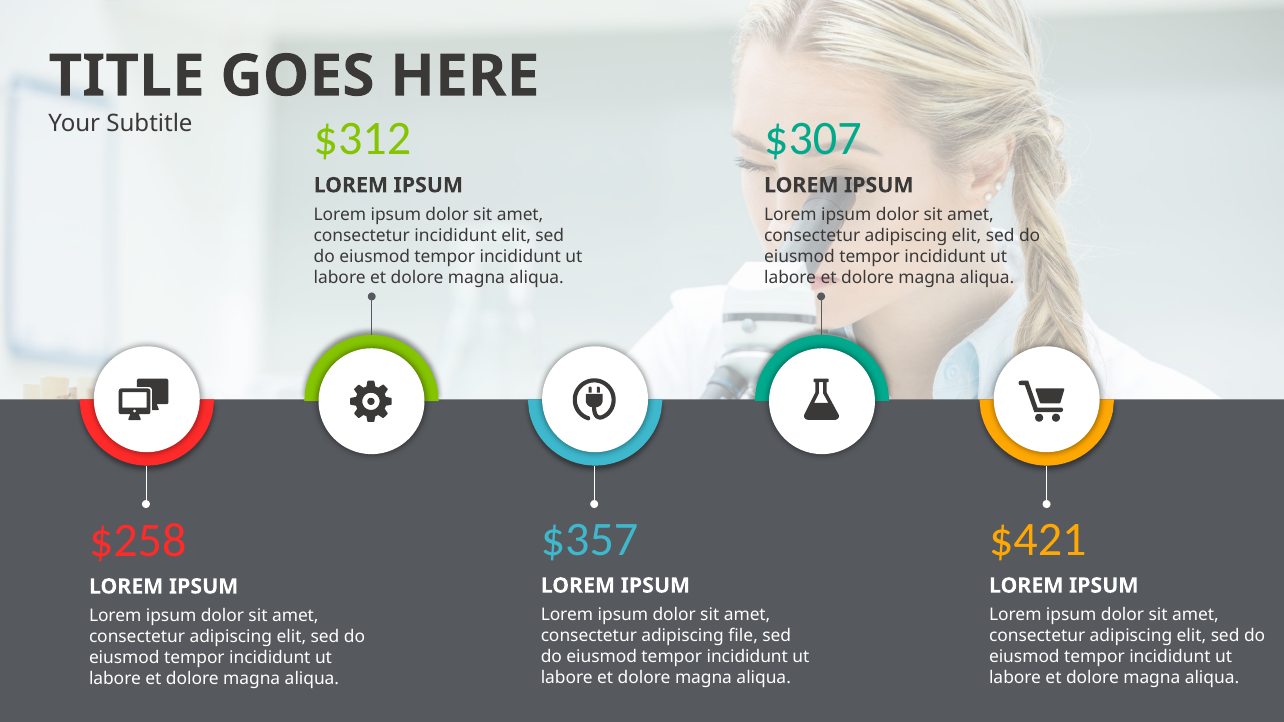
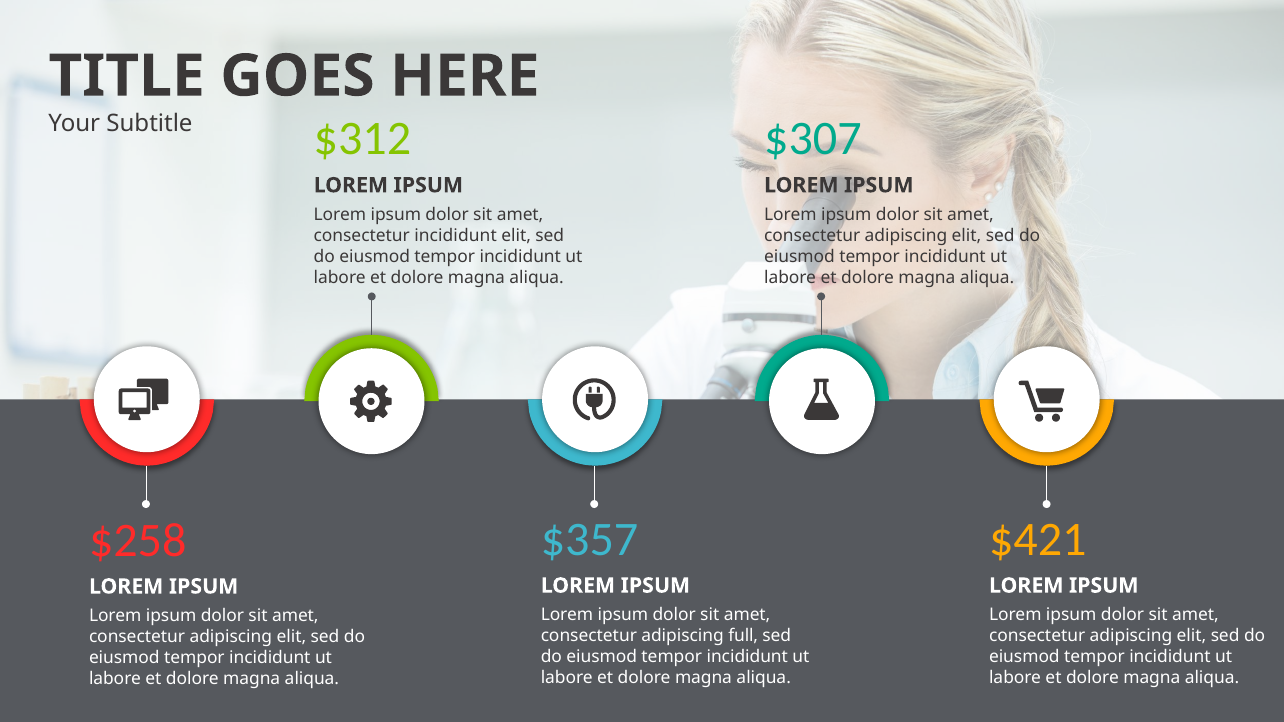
file: file -> full
